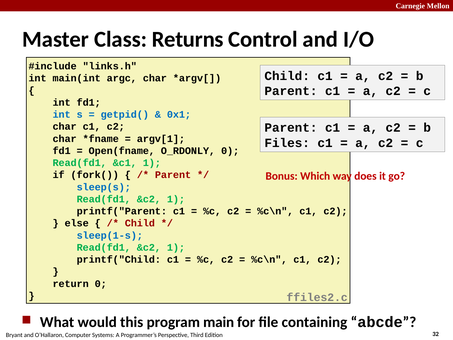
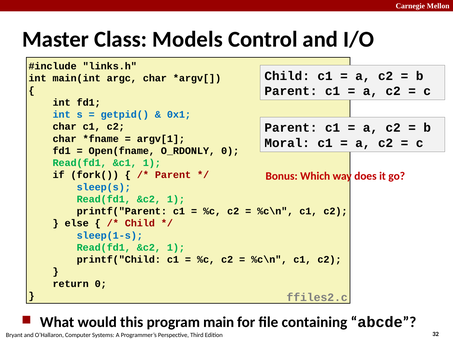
Returns: Returns -> Models
Files: Files -> Moral
